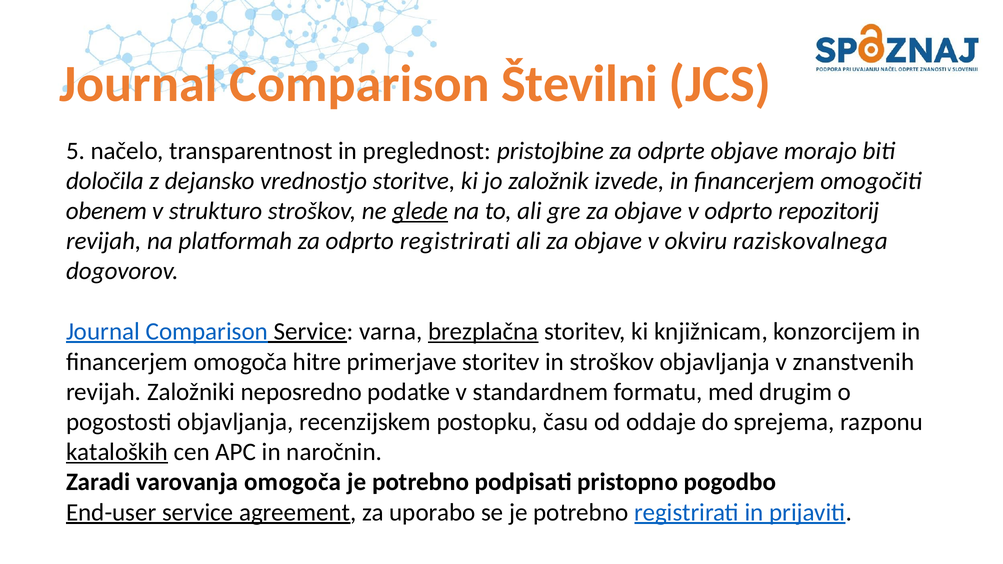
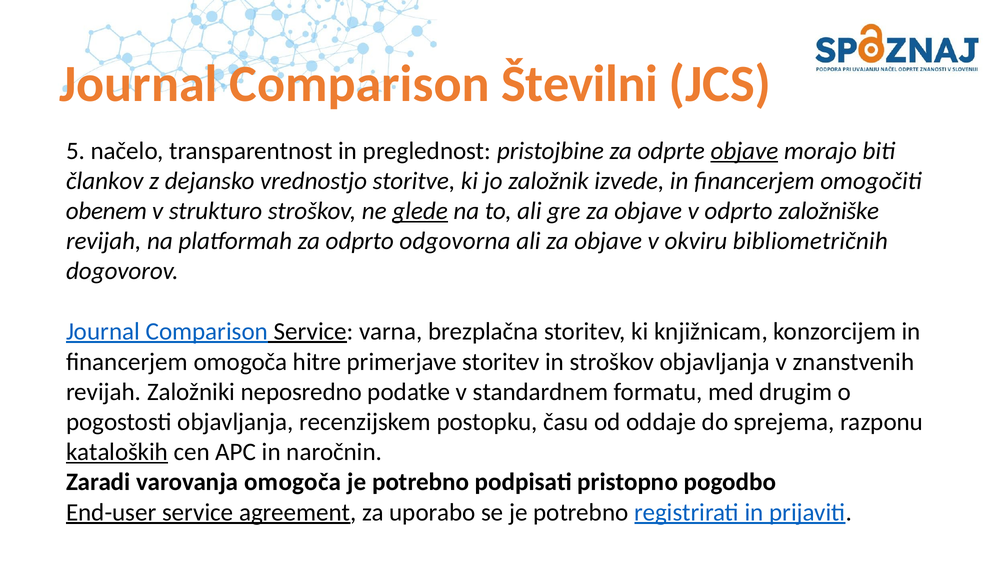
objave at (744, 151) underline: none -> present
določila: določila -> člankov
repozitorij: repozitorij -> založniške
odprto registrirati: registrirati -> odgovorna
raziskovalnega: raziskovalnega -> bibliometričnih
brezplačna underline: present -> none
